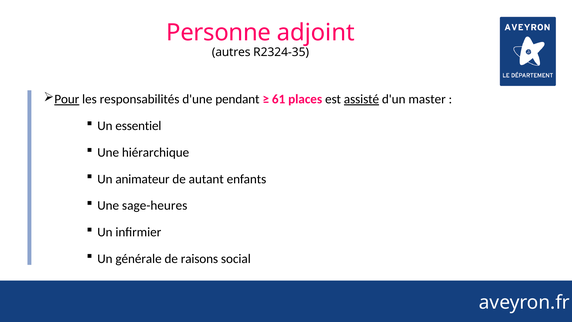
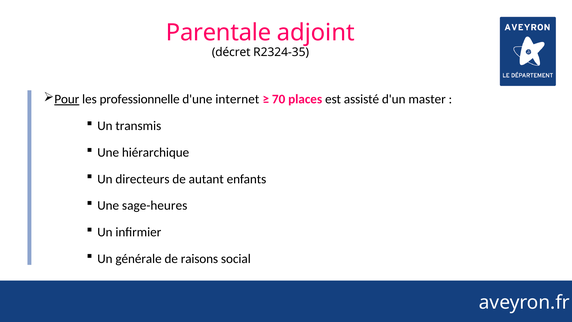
Personne: Personne -> Parentale
autres: autres -> décret
responsabilités: responsabilités -> professionnelle
pendant: pendant -> internet
61: 61 -> 70
assisté underline: present -> none
essentiel: essentiel -> transmis
animateur: animateur -> directeurs
